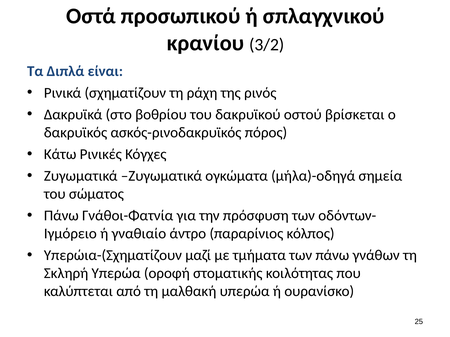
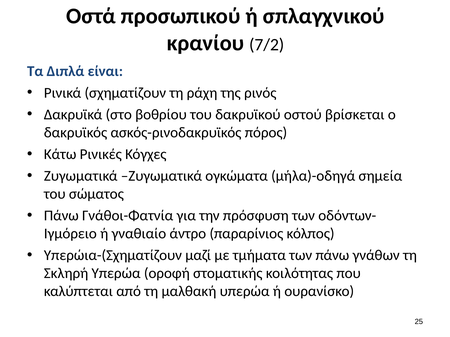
3/2: 3/2 -> 7/2
